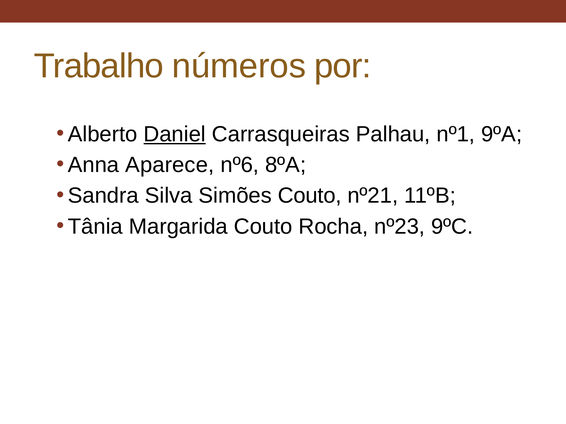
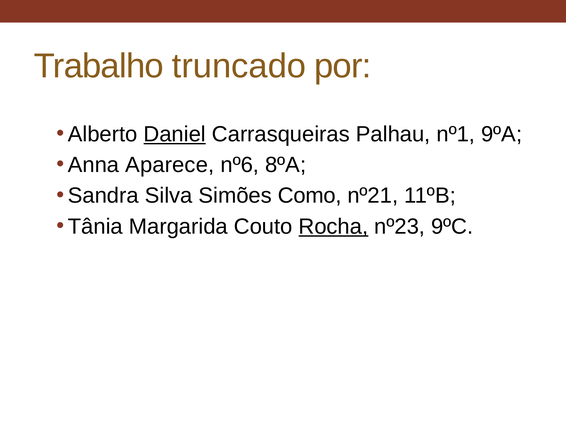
números: números -> truncado
Simões Couto: Couto -> Como
Rocha underline: none -> present
